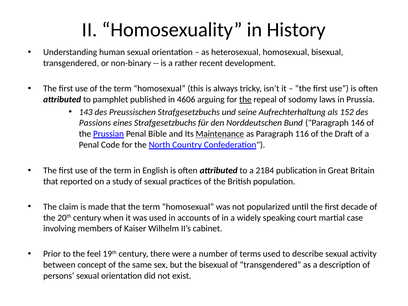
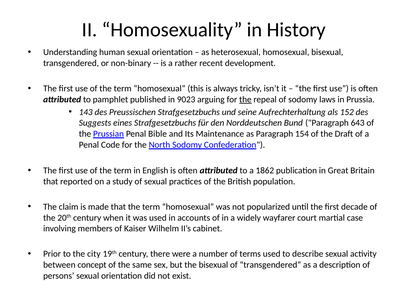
4606: 4606 -> 9023
Passions: Passions -> Suggests
146: 146 -> 643
Maintenance underline: present -> none
116: 116 -> 154
North Country: Country -> Sodomy
2184: 2184 -> 1862
speaking: speaking -> wayfarer
feel: feel -> city
